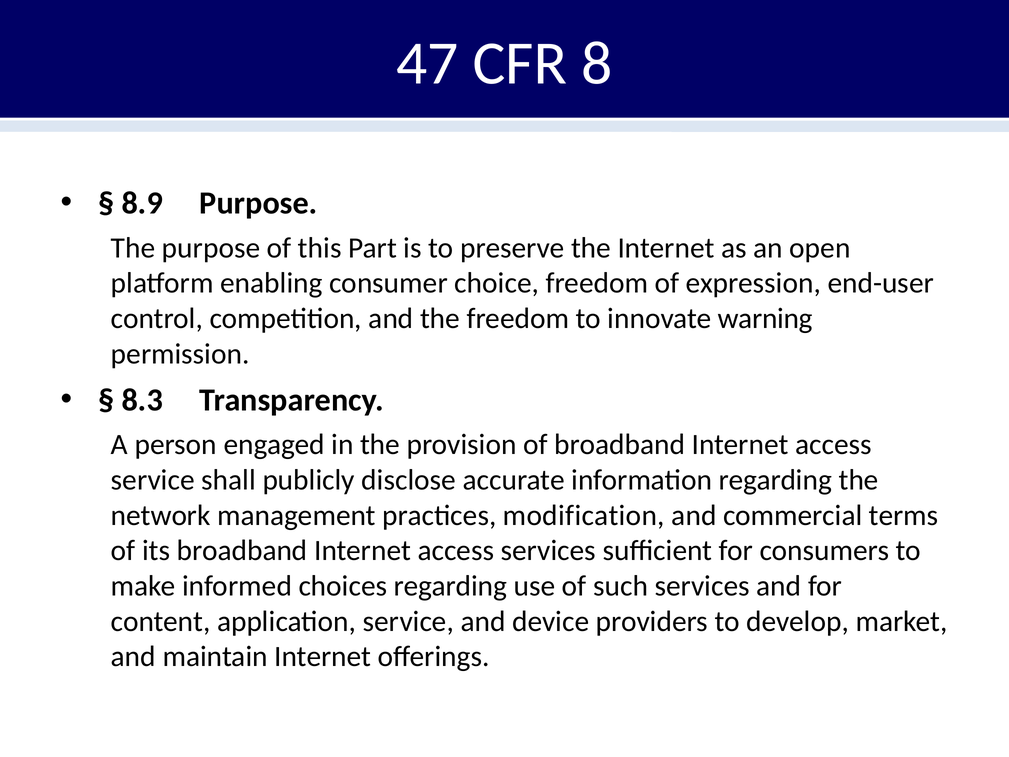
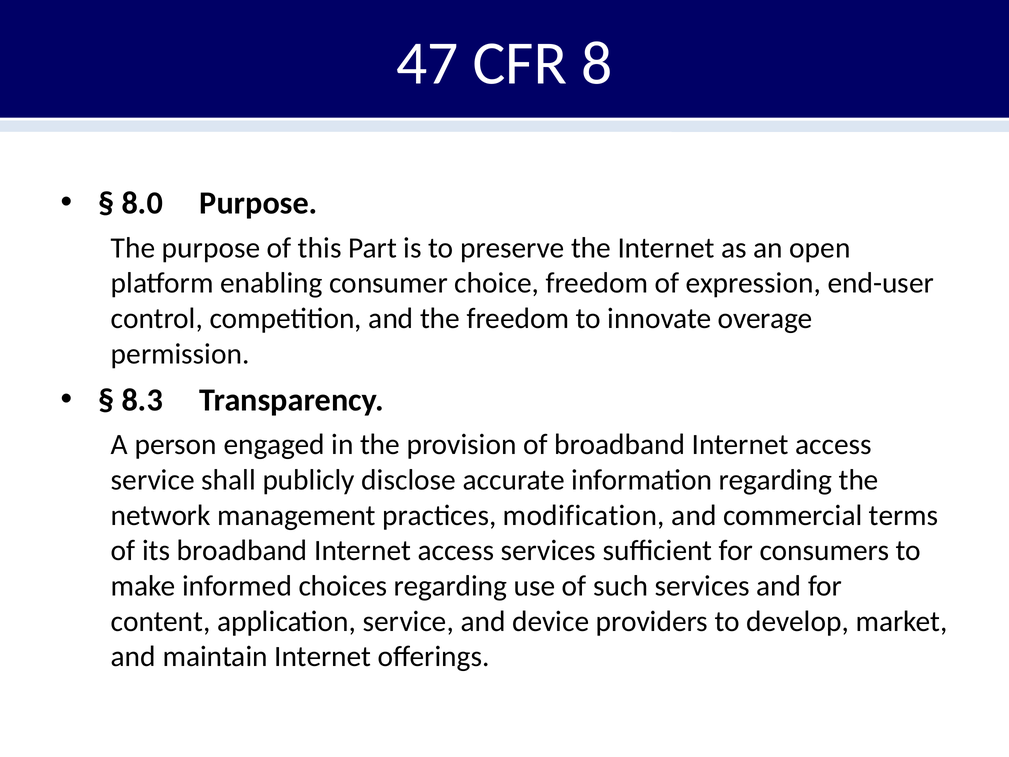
8.9: 8.9 -> 8.0
warning: warning -> overage
